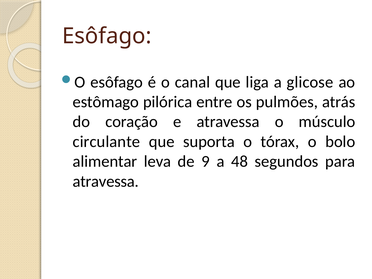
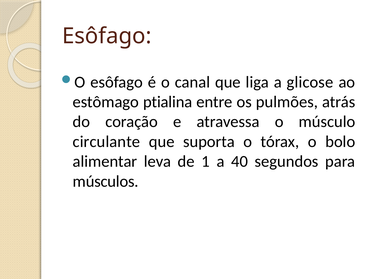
pilórica: pilórica -> ptialina
9: 9 -> 1
48: 48 -> 40
atravessa at (106, 181): atravessa -> músculos
